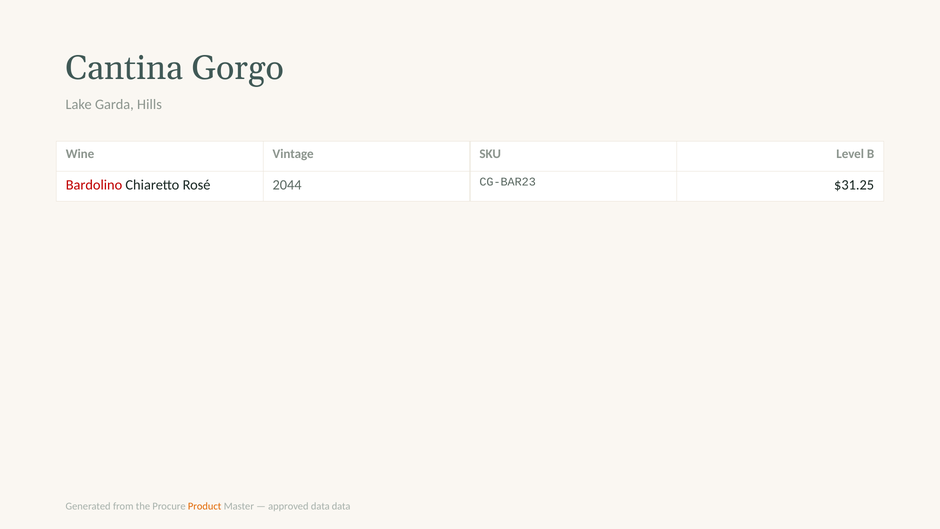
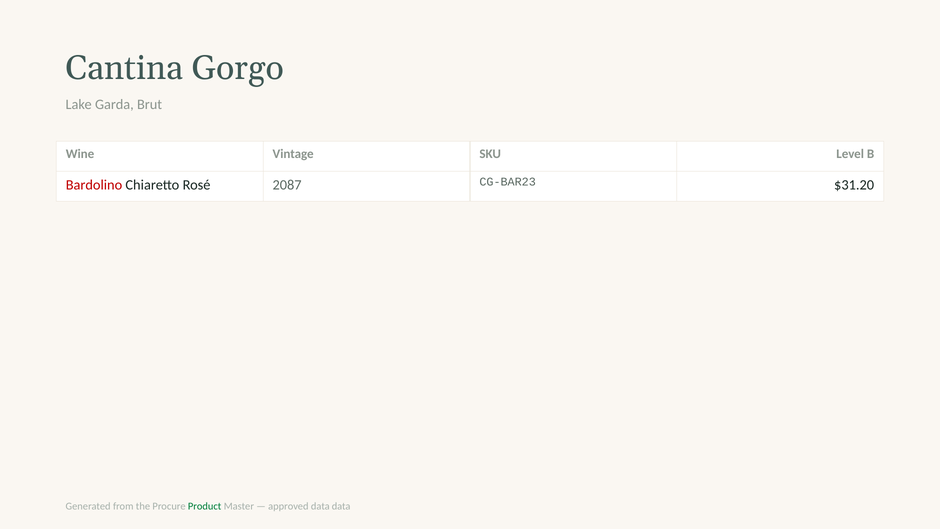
Hills: Hills -> Brut
2044: 2044 -> 2087
$31.25: $31.25 -> $31.20
Product colour: orange -> green
